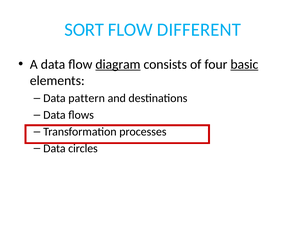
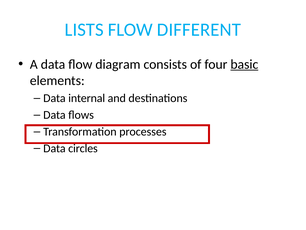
SORT: SORT -> LISTS
diagram underline: present -> none
pattern: pattern -> internal
